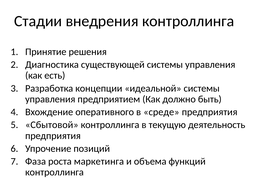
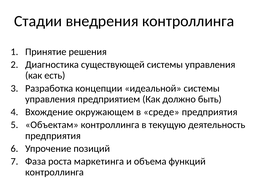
оперативного: оперативного -> окружающем
Сбытовой: Сбытовой -> Объектам
